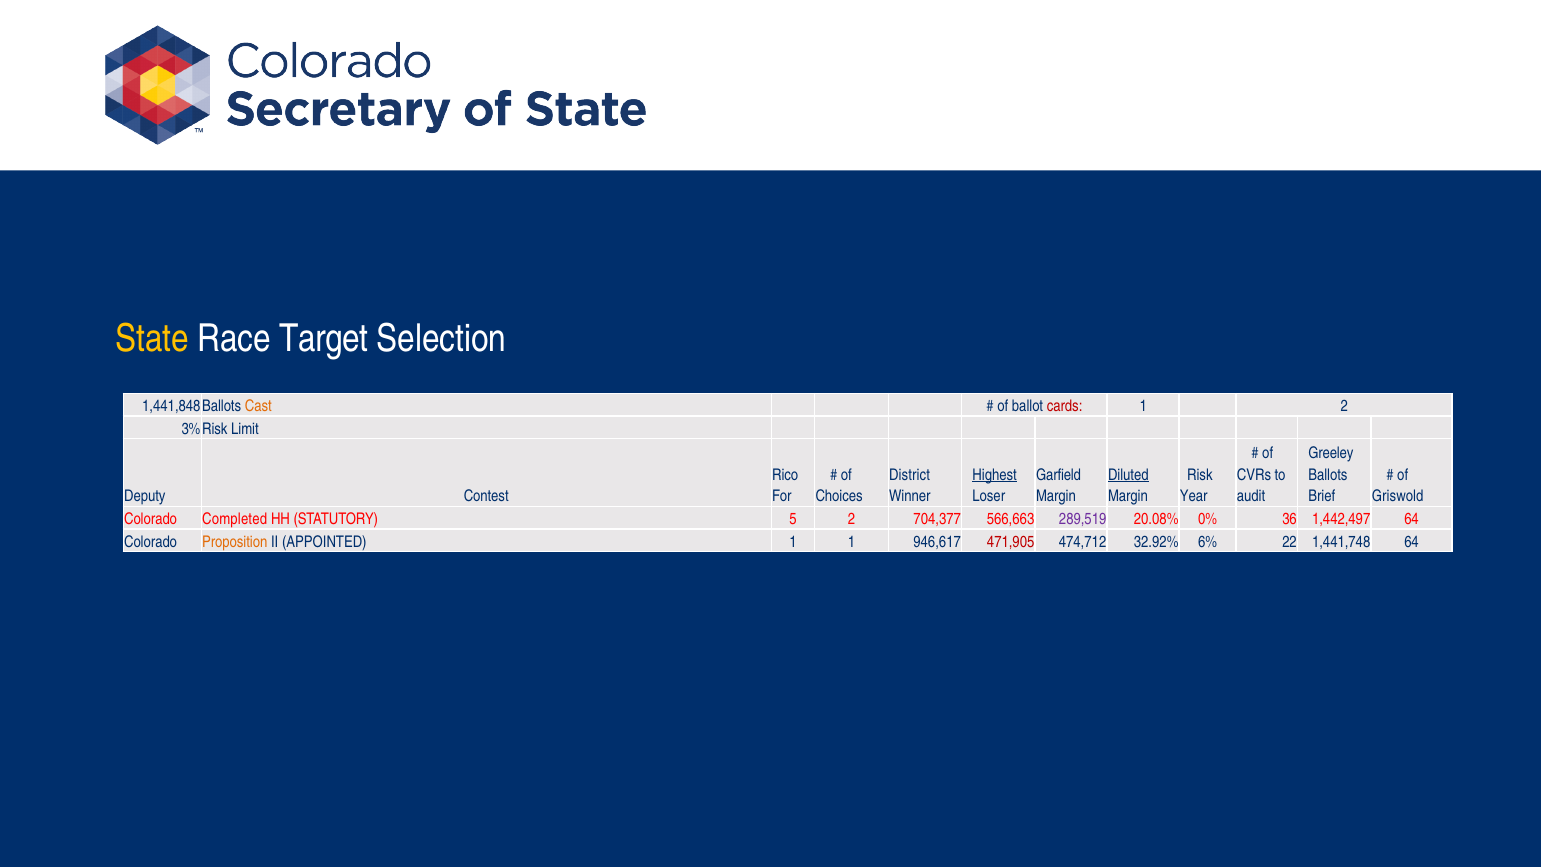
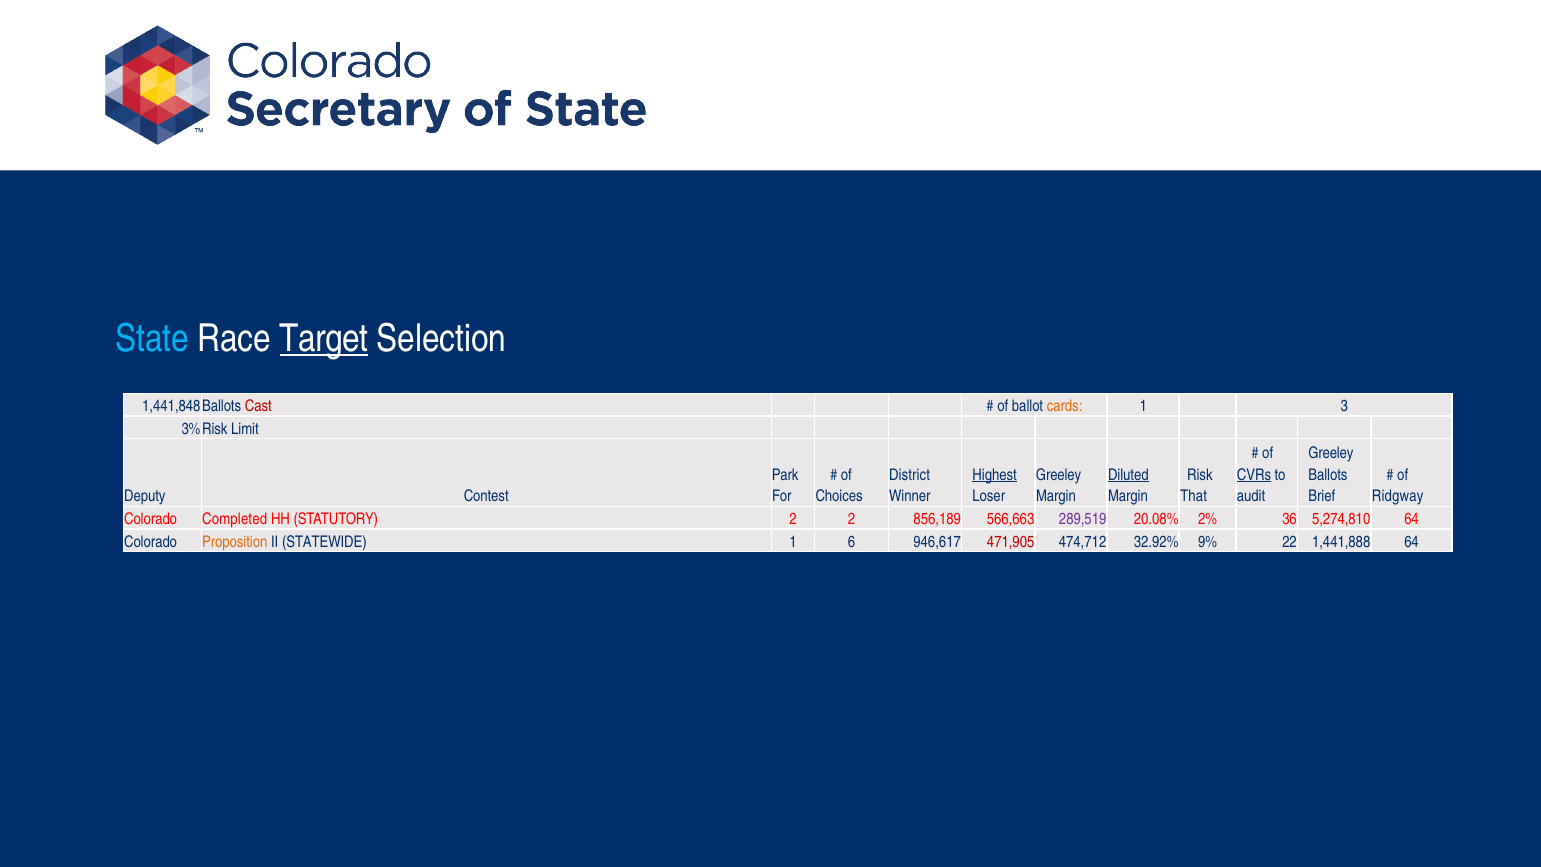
State colour: yellow -> light blue
Target underline: none -> present
Cast colour: orange -> red
cards colour: red -> orange
1 2: 2 -> 3
Rico: Rico -> Park
Garfield at (1059, 475): Garfield -> Greeley
CVRs underline: none -> present
Year: Year -> That
Griswold: Griswold -> Ridgway
STATUTORY 5: 5 -> 2
704,377: 704,377 -> 856,189
0%: 0% -> 2%
1,442,497: 1,442,497 -> 5,274,810
APPOINTED: APPOINTED -> STATEWIDE
1 1: 1 -> 6
6%: 6% -> 9%
1,441,748: 1,441,748 -> 1,441,888
